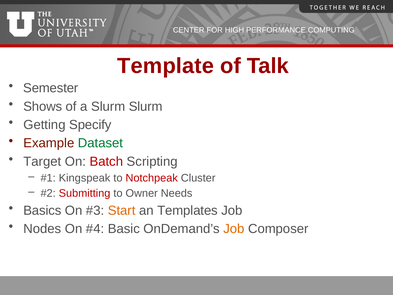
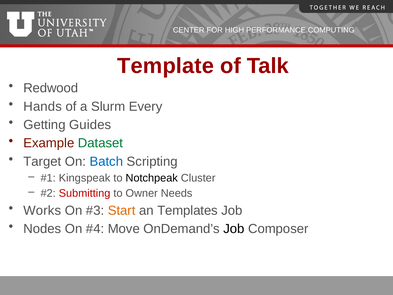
Semester: Semester -> Redwood
Shows: Shows -> Hands
Slurm Slurm: Slurm -> Every
Specify: Specify -> Guides
Batch colour: red -> blue
Notchpeak colour: red -> black
Basics: Basics -> Works
Basic: Basic -> Move
Job at (234, 229) colour: orange -> black
